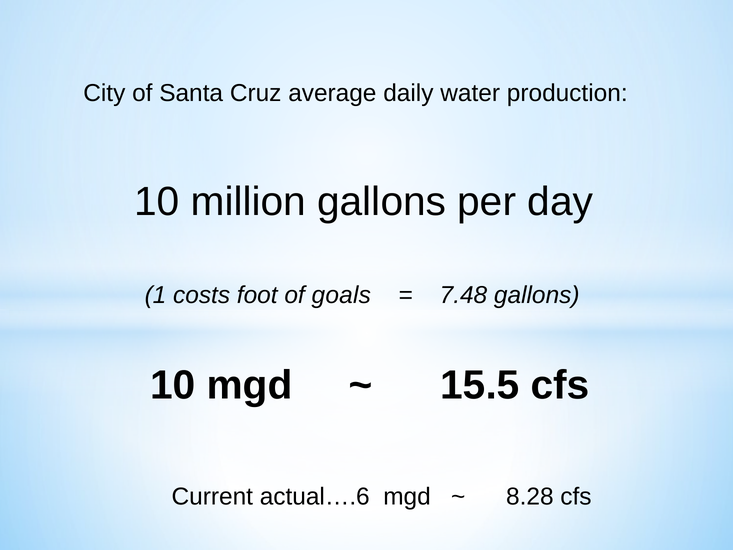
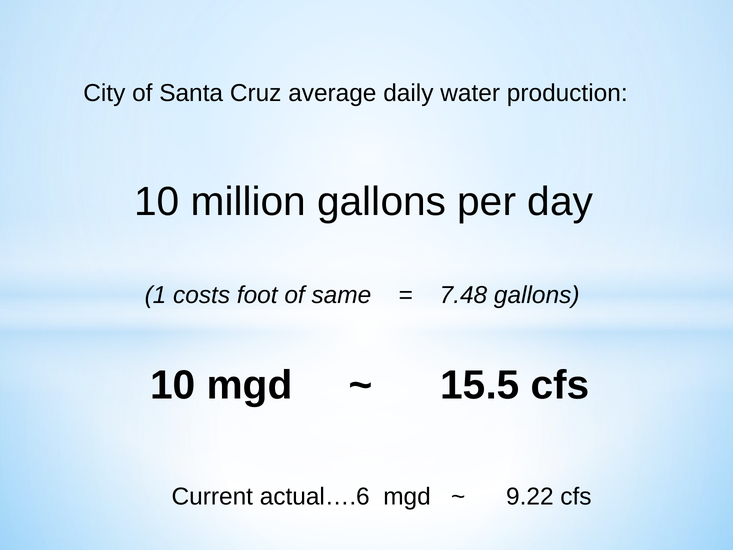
goals: goals -> same
8.28: 8.28 -> 9.22
